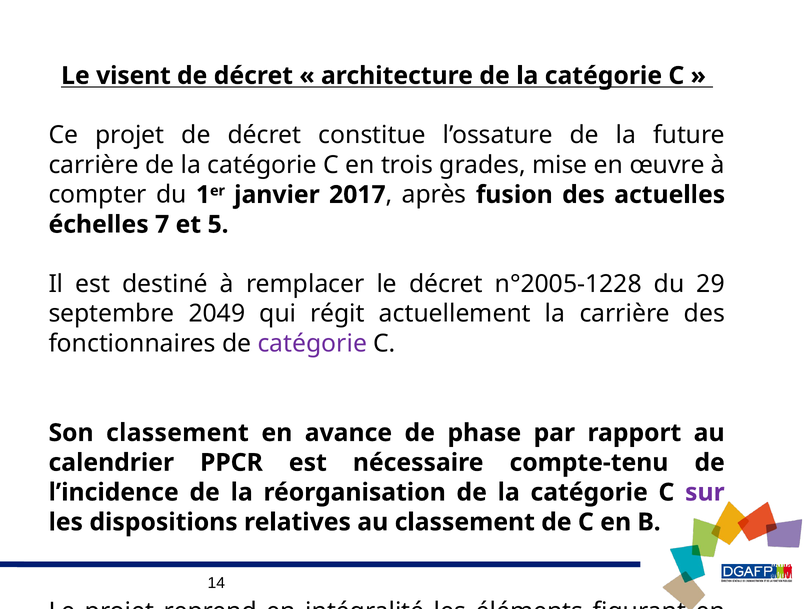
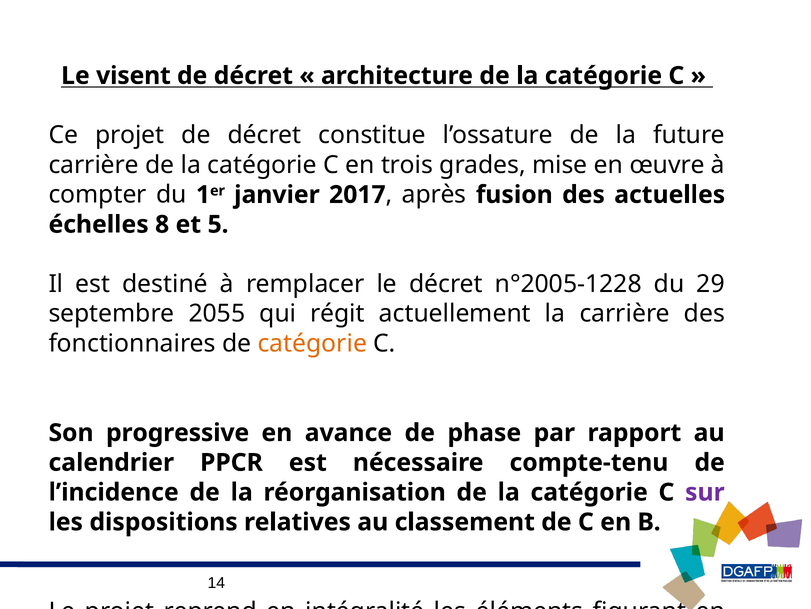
7: 7 -> 8
2049: 2049 -> 2055
catégorie at (312, 343) colour: purple -> orange
Son classement: classement -> progressive
